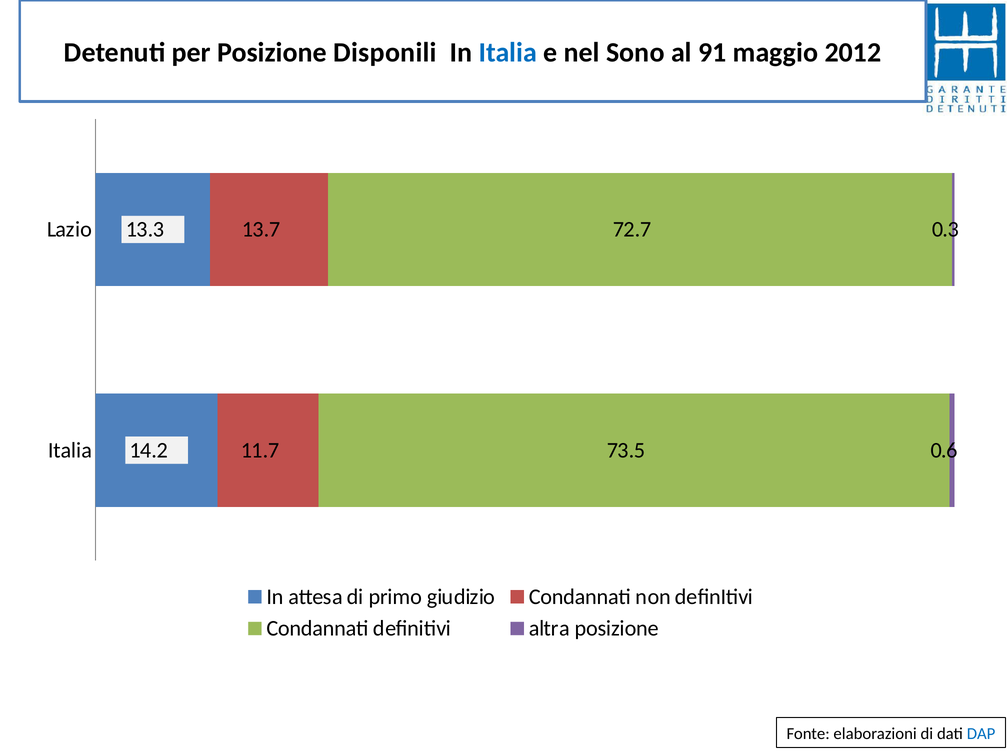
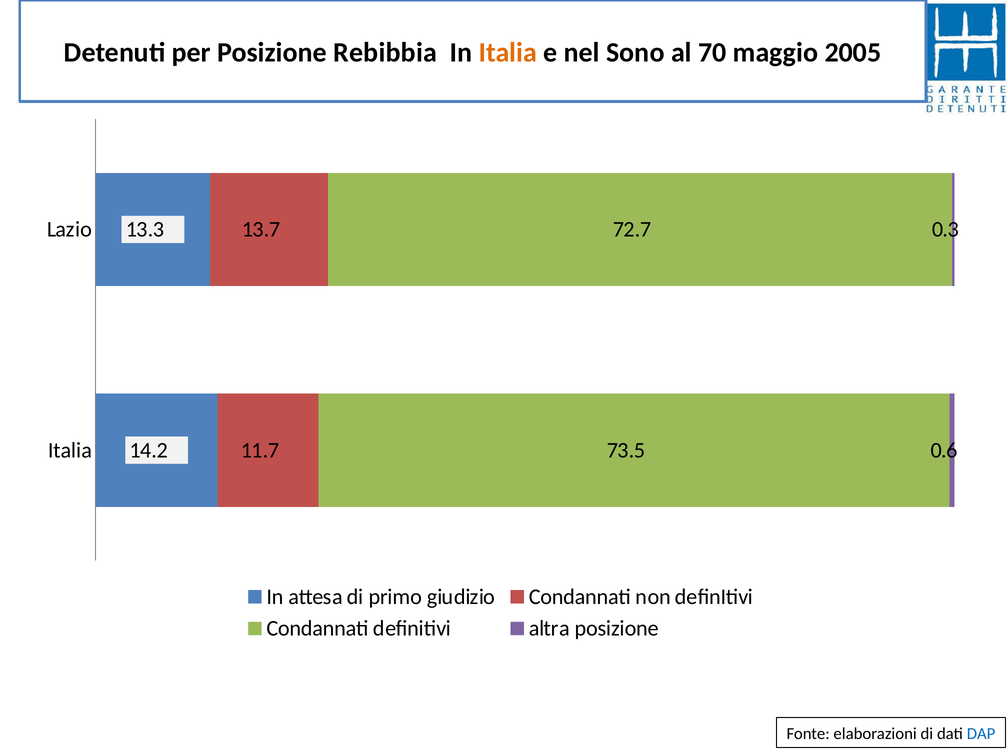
Disponili: Disponili -> Rebibbia
Italia at (508, 53) colour: blue -> orange
91: 91 -> 70
2012: 2012 -> 2005
